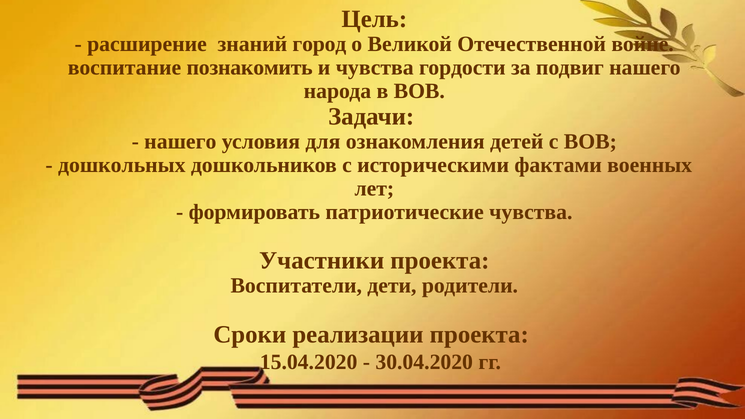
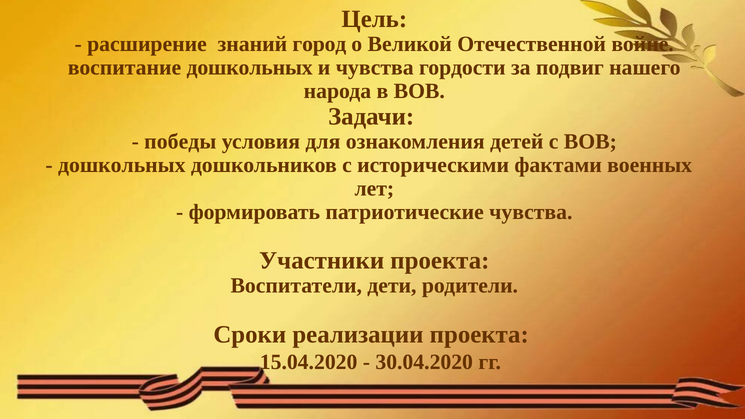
воспитание познакомить: познакомить -> дошкольных
нашего at (180, 142): нашего -> победы
